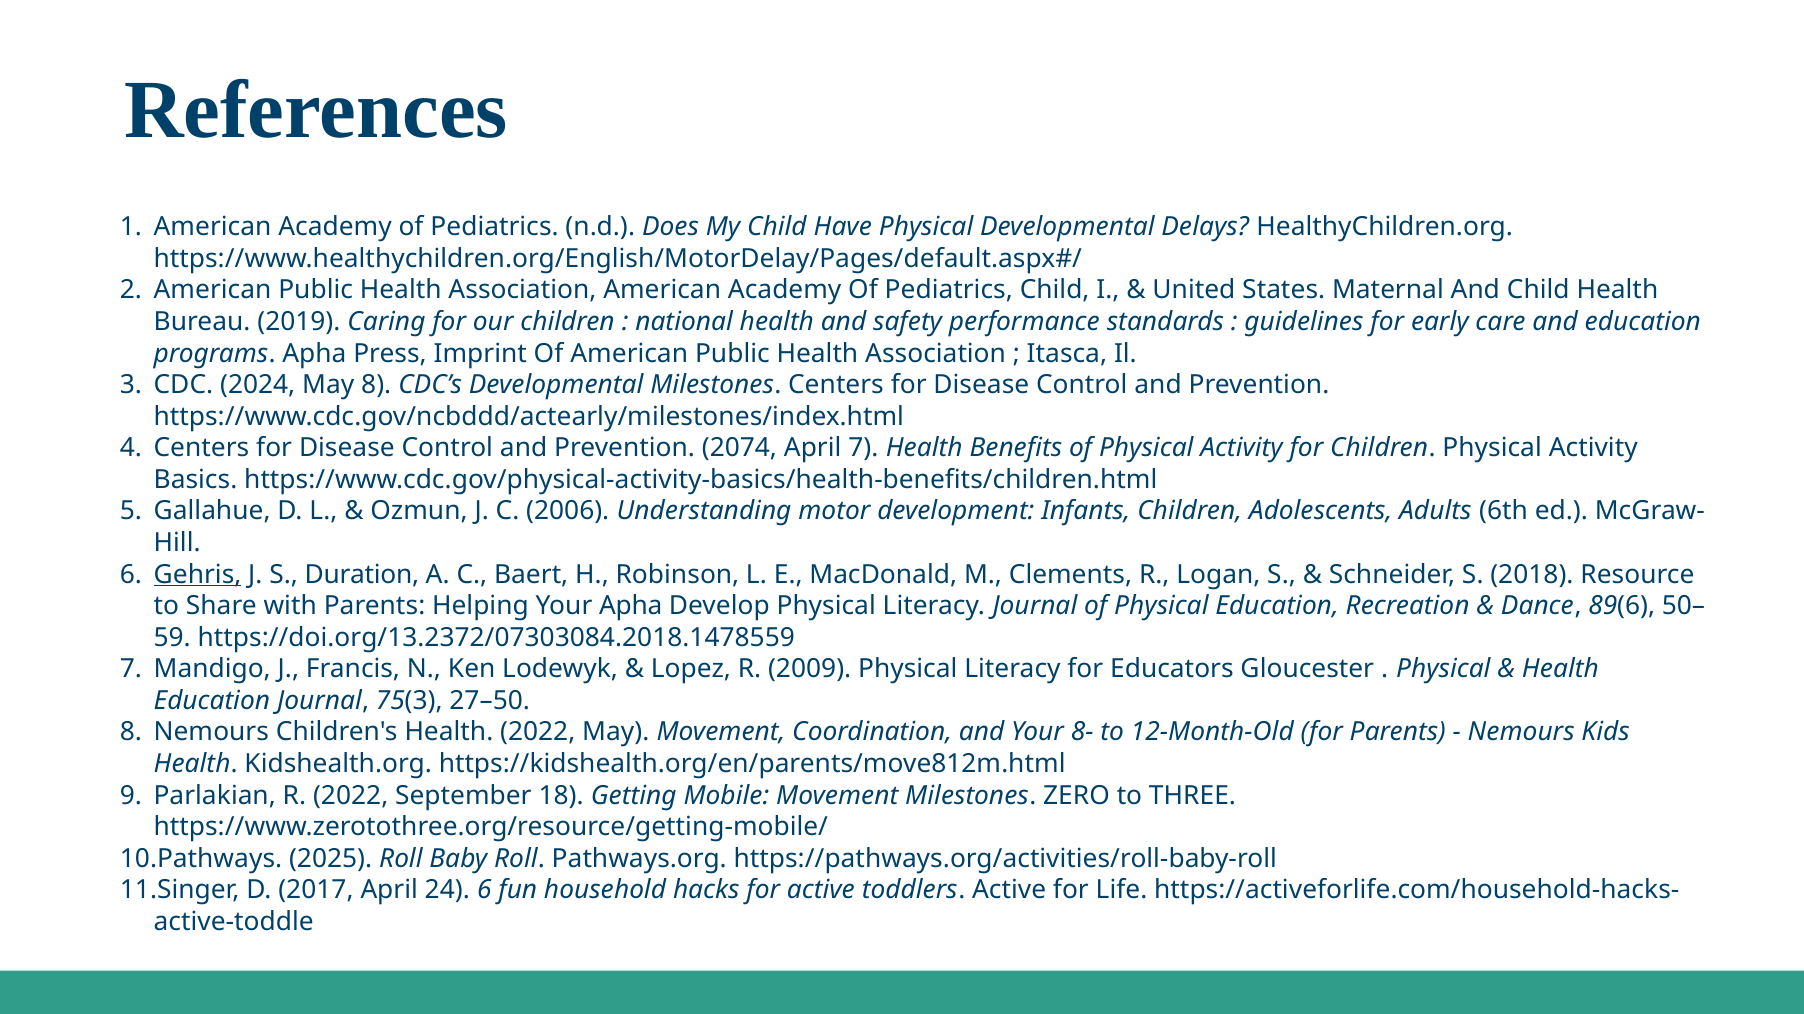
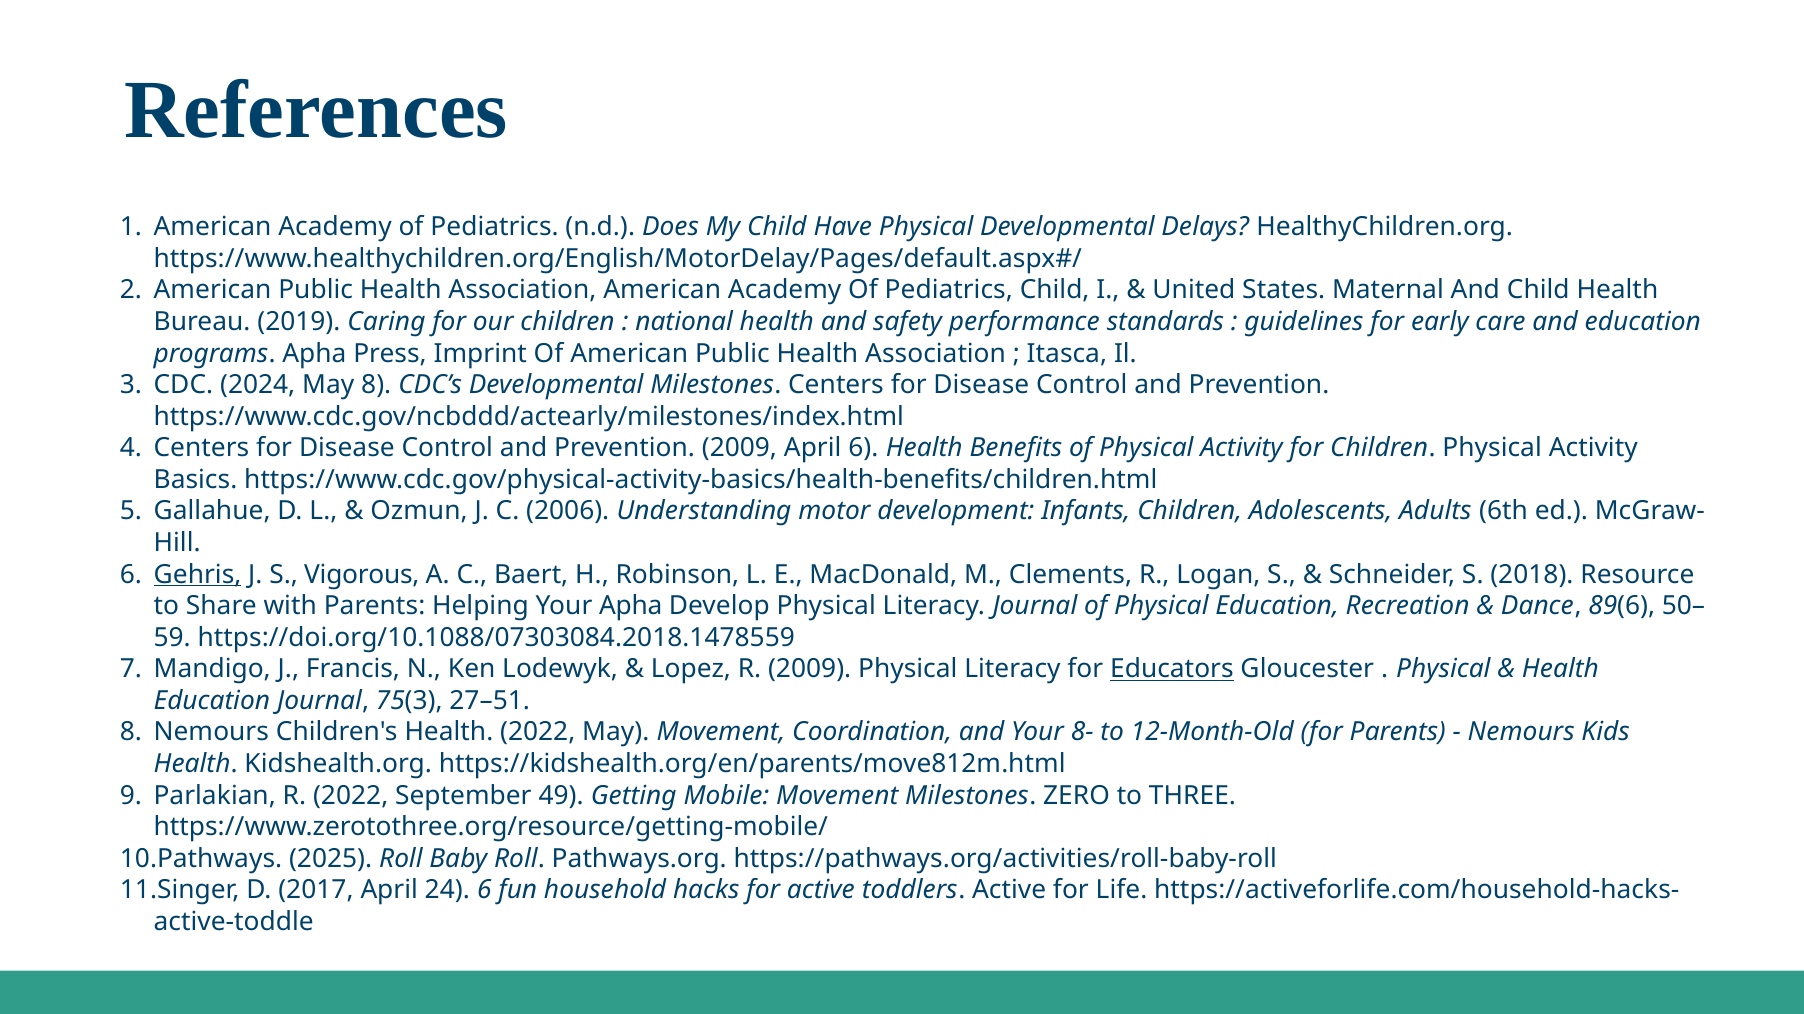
Prevention 2074: 2074 -> 2009
April 7: 7 -> 6
Duration: Duration -> Vigorous
https://doi.org/13.2372/07303084.2018.1478559: https://doi.org/13.2372/07303084.2018.1478559 -> https://doi.org/10.1088/07303084.2018.1478559
Educators underline: none -> present
27–50: 27–50 -> 27–51
18: 18 -> 49
